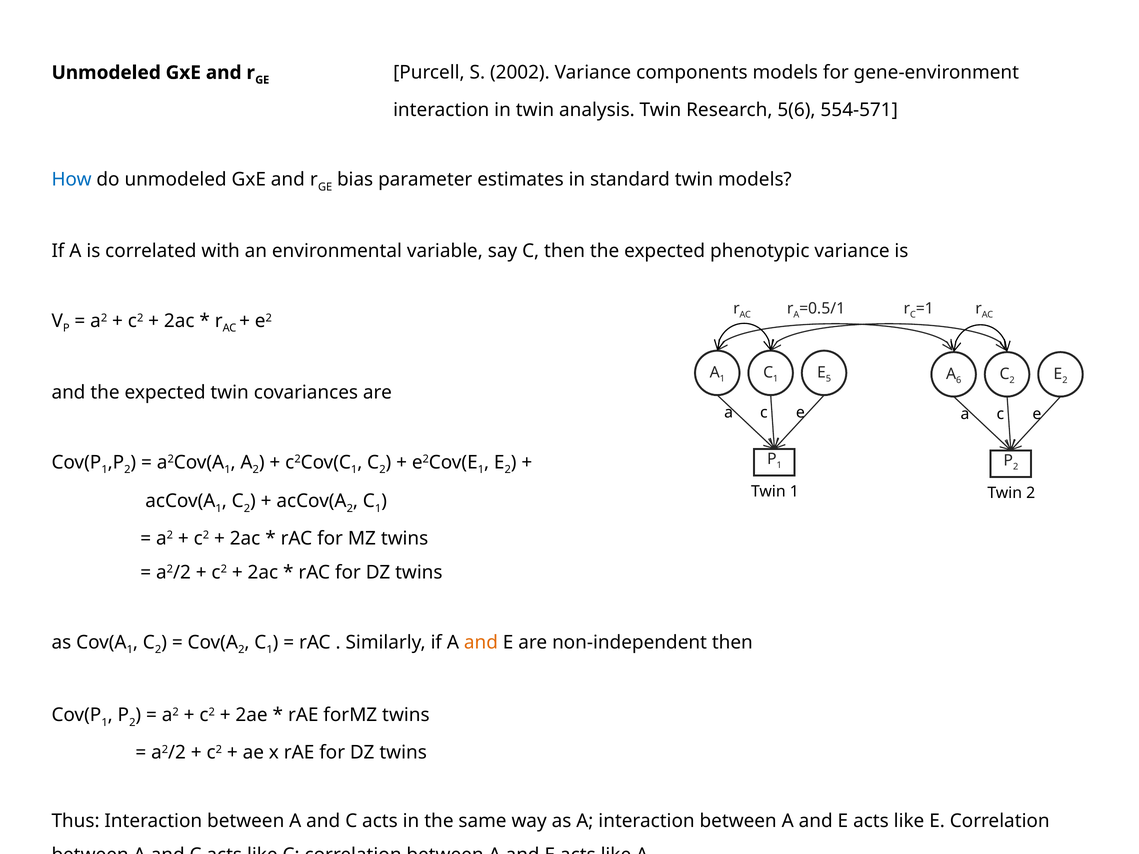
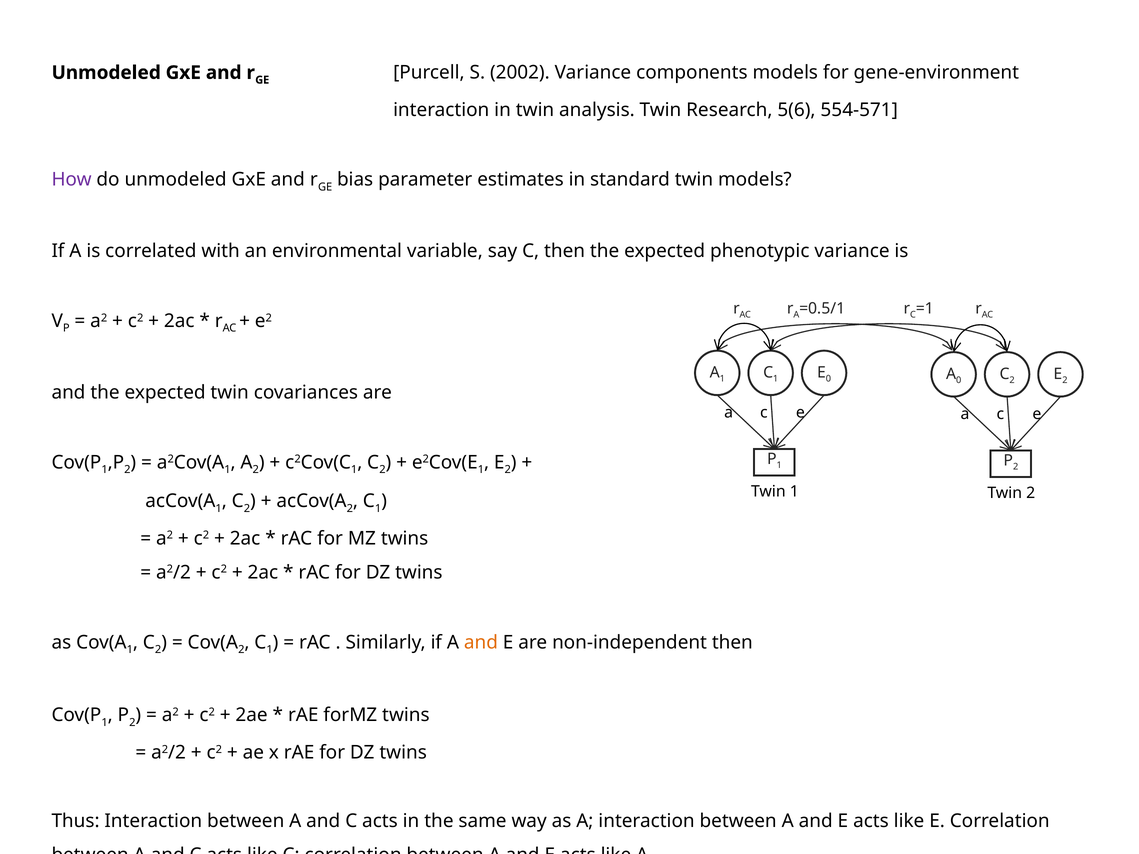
How colour: blue -> purple
E 5: 5 -> 0
A 6: 6 -> 0
